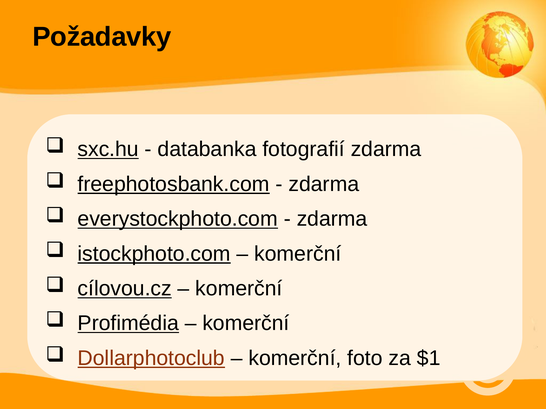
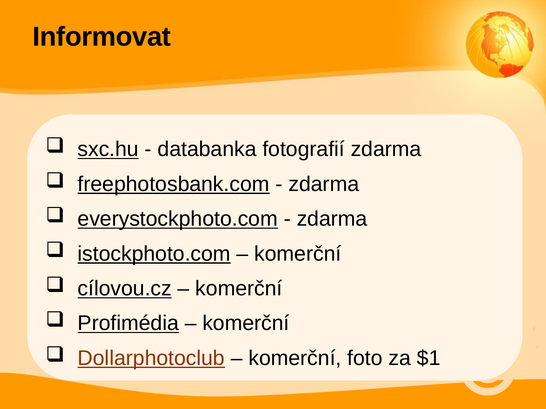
Požadavky: Požadavky -> Informovat
